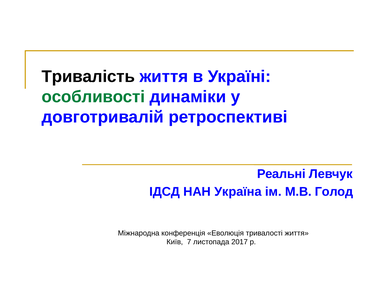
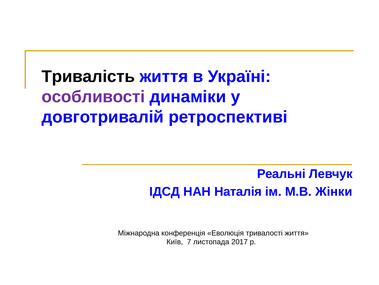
особливості colour: green -> purple
Україна: Україна -> Наталія
Голод: Голод -> Жінки
